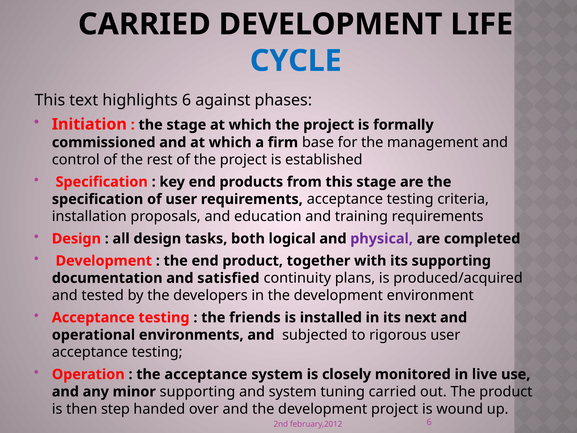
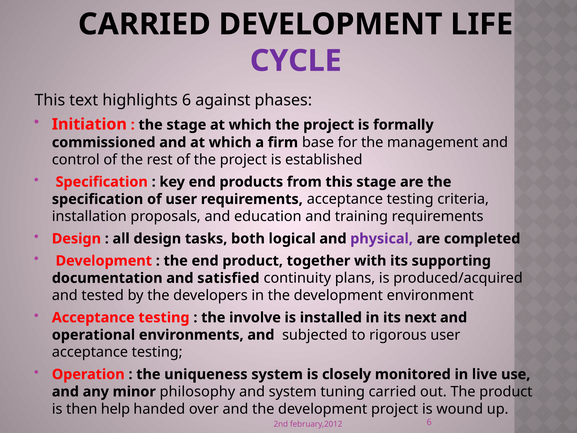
CYCLE colour: blue -> purple
friends: friends -> involve
the acceptance: acceptance -> uniqueness
minor supporting: supporting -> philosophy
step: step -> help
